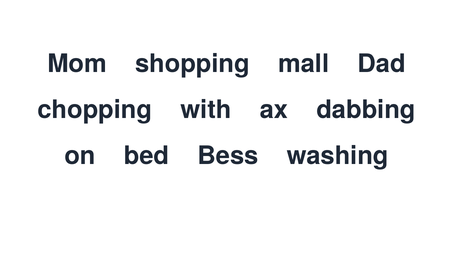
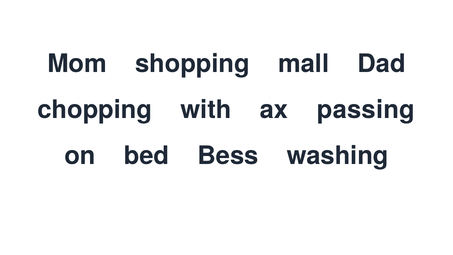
dabbing: dabbing -> passing
